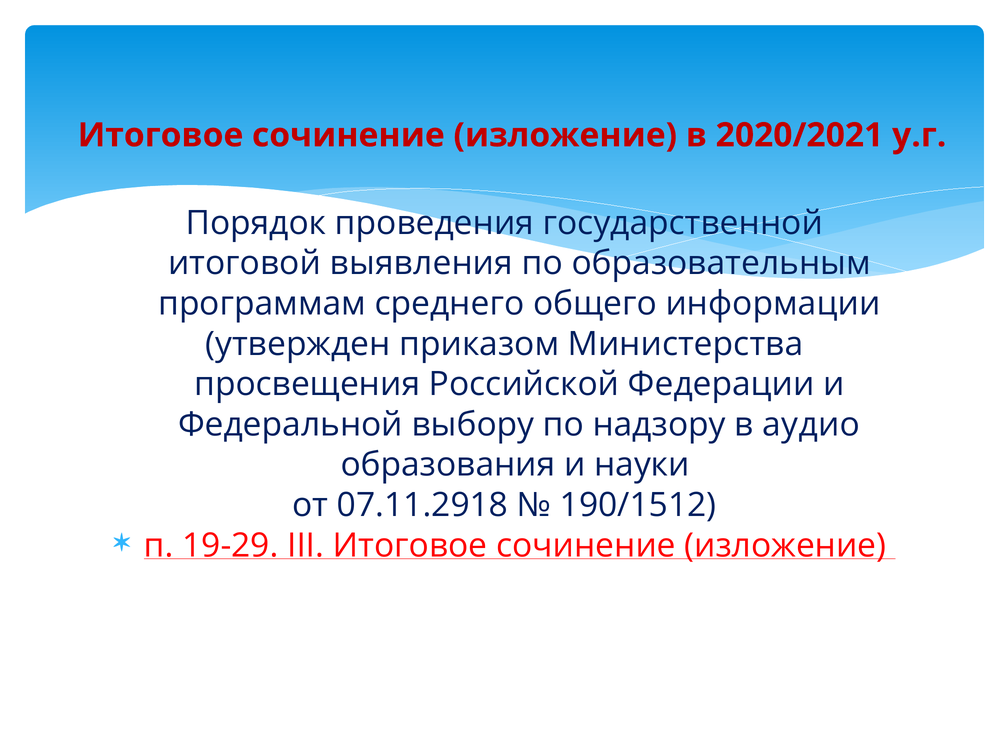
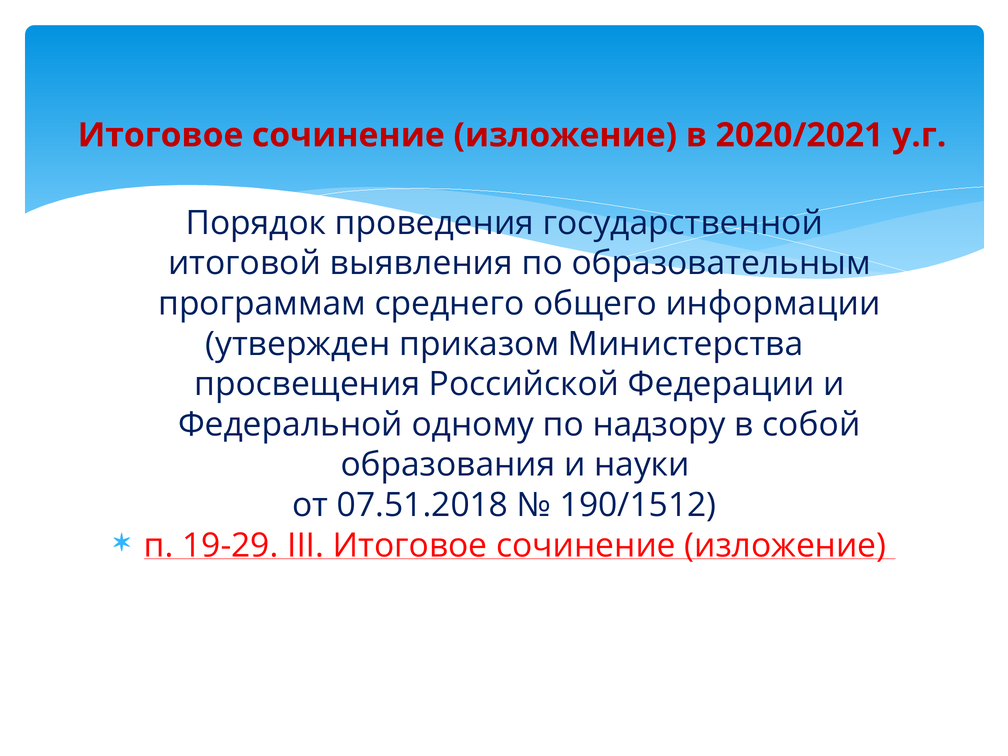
выбору: выбору -> одному
аудио: аудио -> собой
07.11.2918: 07.11.2918 -> 07.51.2018
